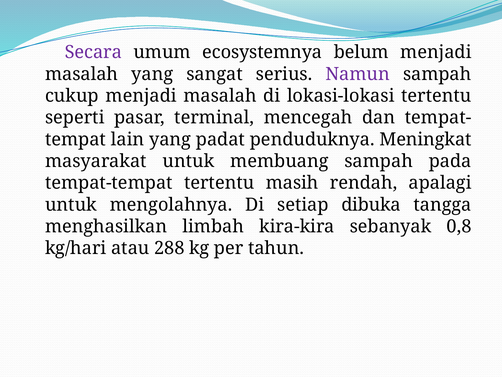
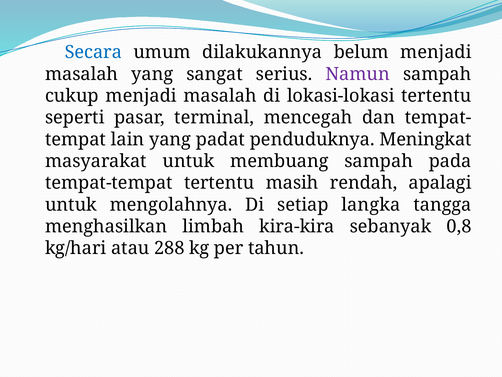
Secara colour: purple -> blue
ecosystemnya: ecosystemnya -> dilakukannya
dibuka: dibuka -> langka
